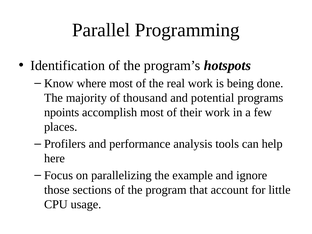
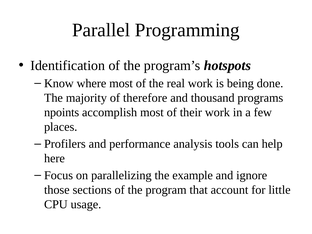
thousand: thousand -> therefore
potential: potential -> thousand
